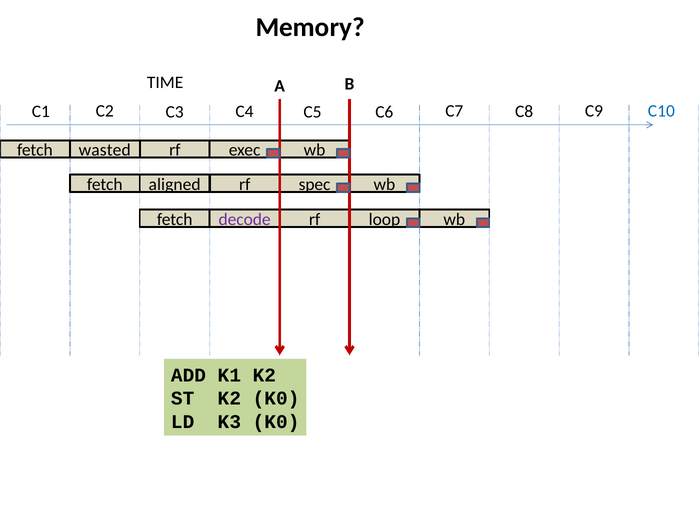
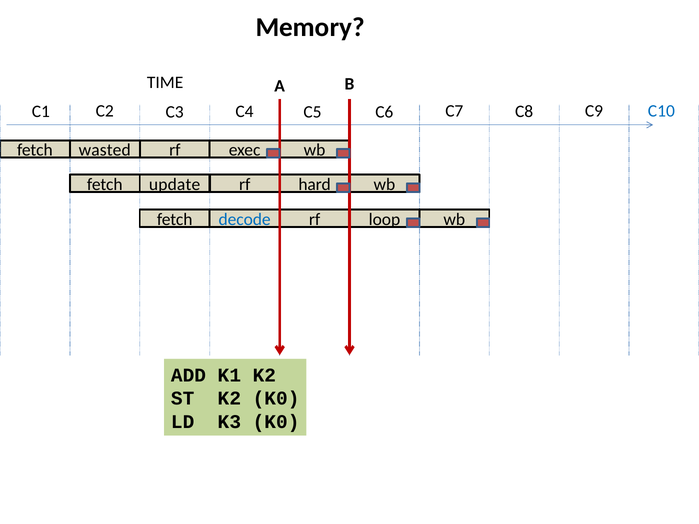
aligned: aligned -> update
spec: spec -> hard
decode colour: purple -> blue
